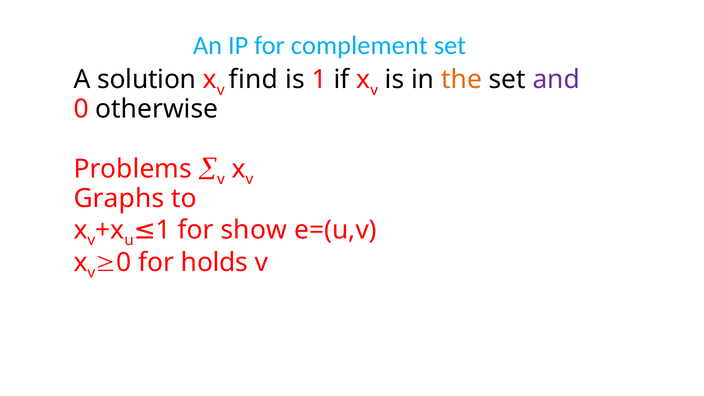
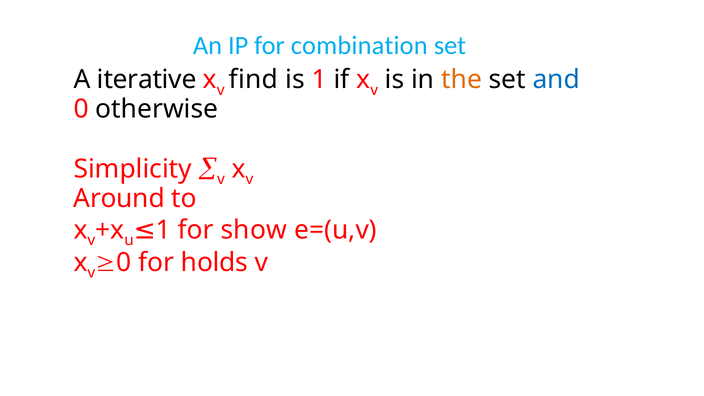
complement: complement -> combination
solution: solution -> iterative
and colour: purple -> blue
Problems: Problems -> Simplicity
Graphs: Graphs -> Around
